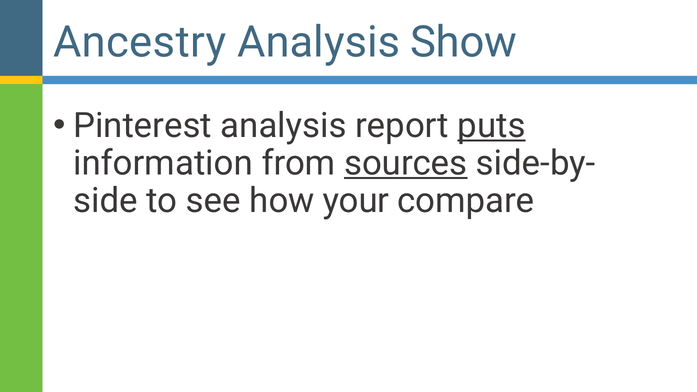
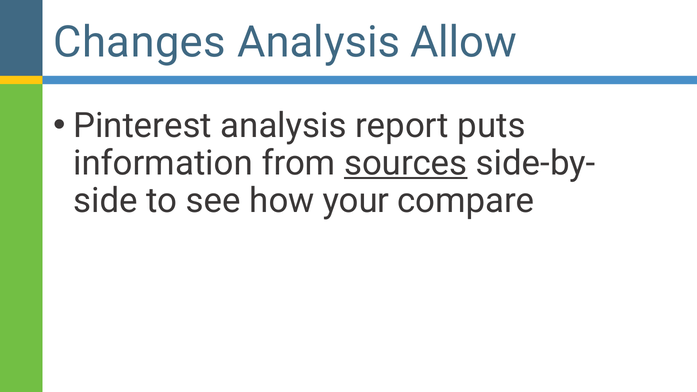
Ancestry: Ancestry -> Changes
Show: Show -> Allow
puts underline: present -> none
